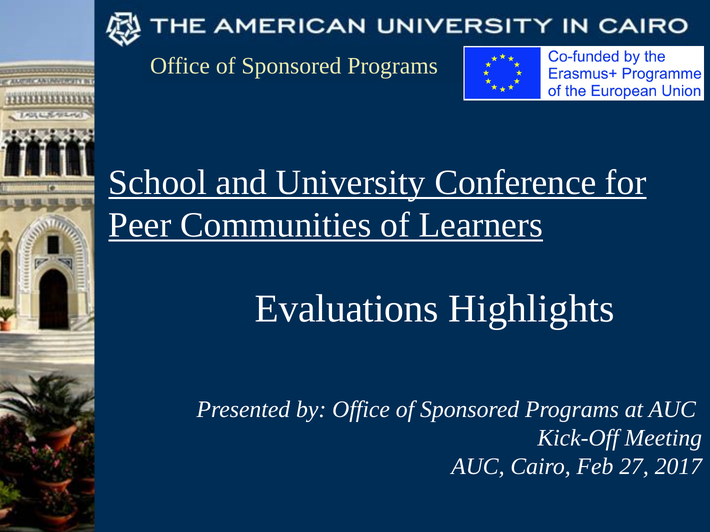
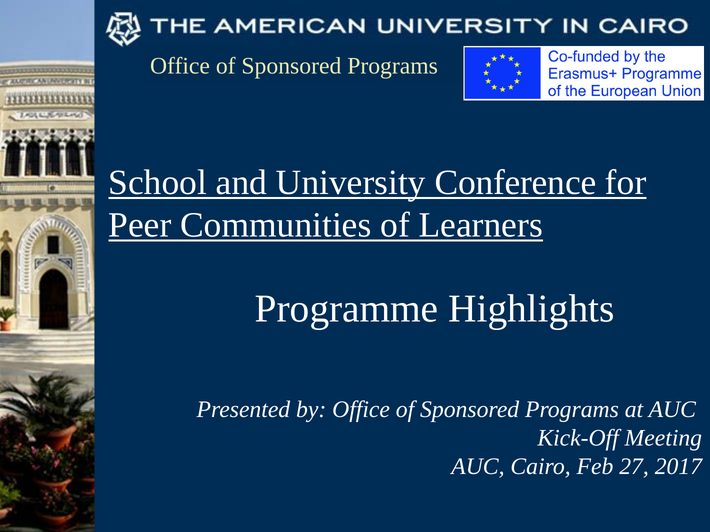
Evaluations: Evaluations -> Programme
